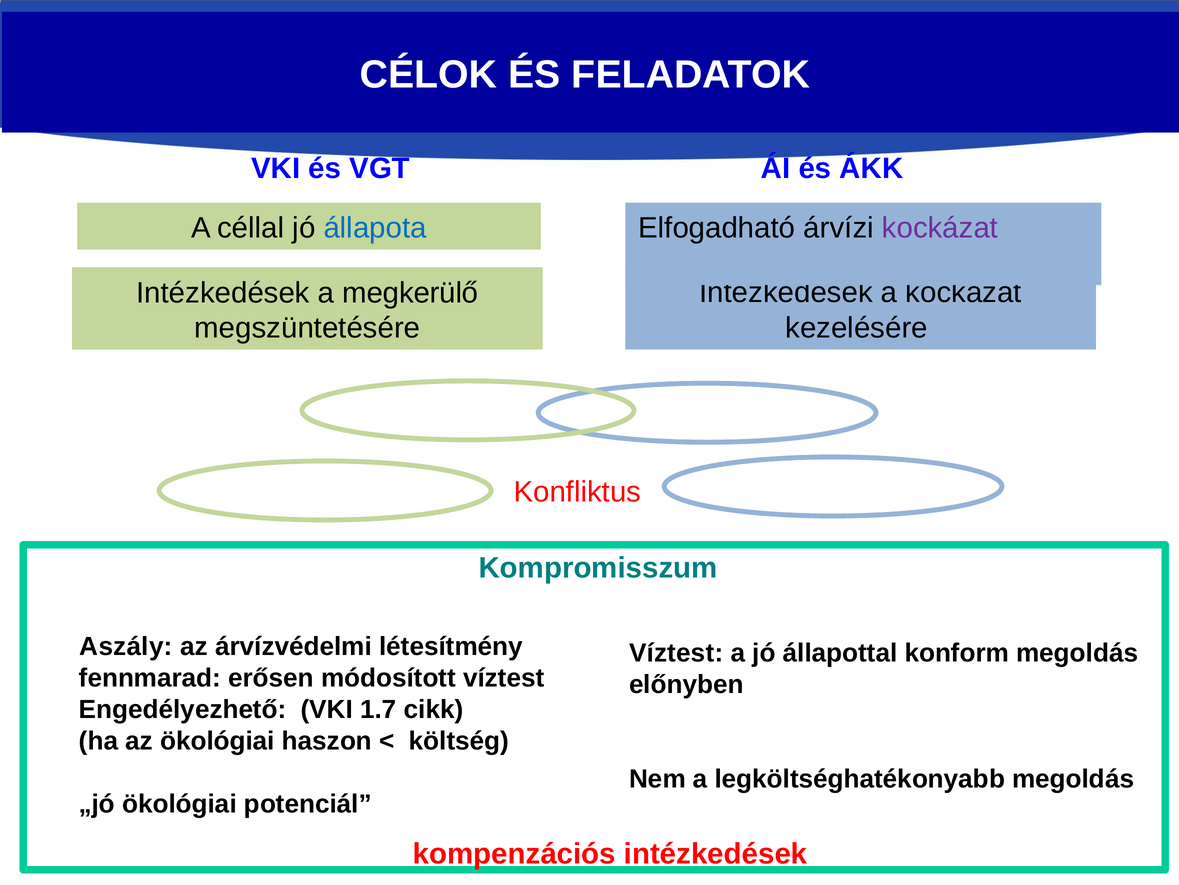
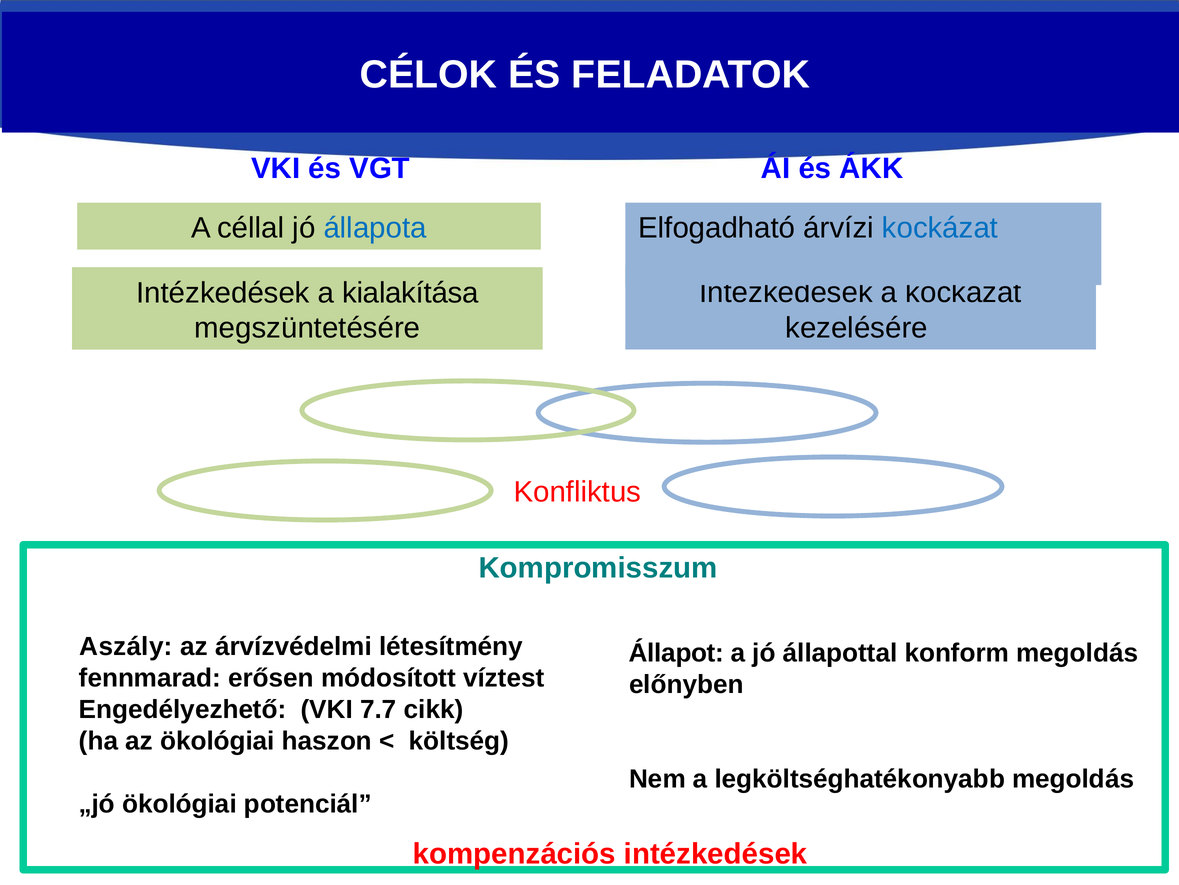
kockázat at (940, 228) colour: purple -> blue
megkerülő: megkerülő -> kialakítása
Víztest at (676, 653): Víztest -> Állapot
1.7: 1.7 -> 7.7
